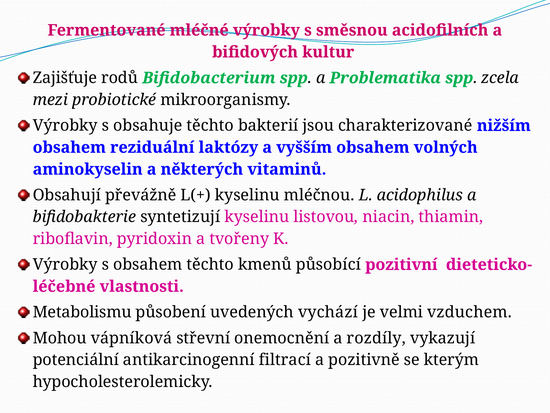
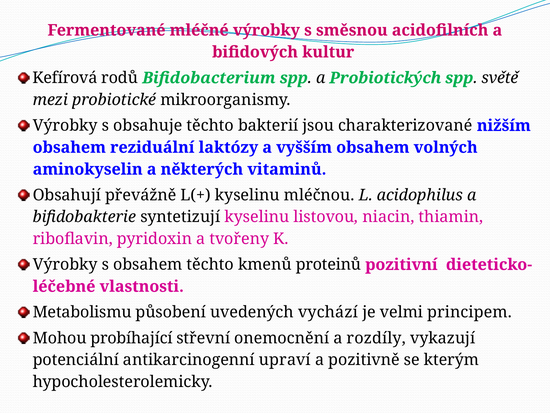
Zajišťuje: Zajišťuje -> Kefírová
Problematika: Problematika -> Probiotických
zcela: zcela -> světě
působící: působící -> proteinů
vzduchem: vzduchem -> principem
vápníková: vápníková -> probíhající
filtrací: filtrací -> upraví
